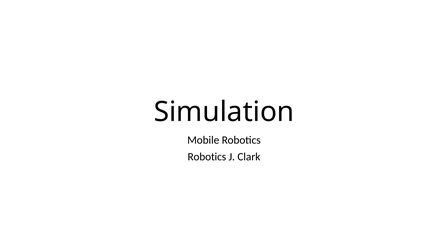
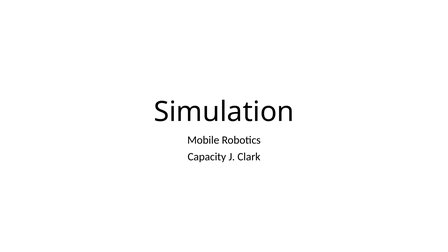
Robotics at (207, 157): Robotics -> Capacity
